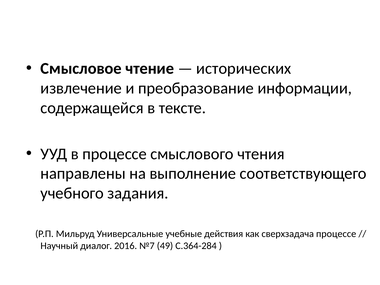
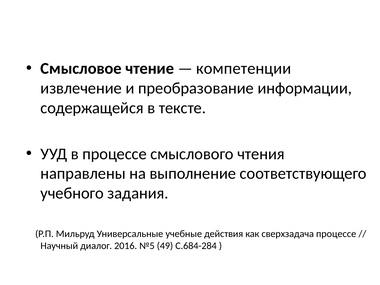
исторических: исторических -> компетенции
№7: №7 -> №5
С.364-284: С.364-284 -> С.684-284
